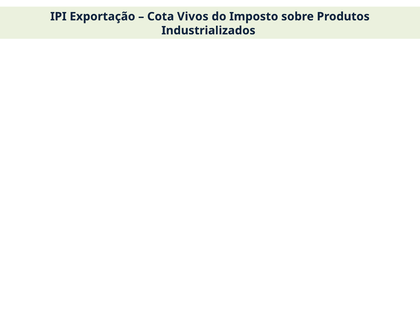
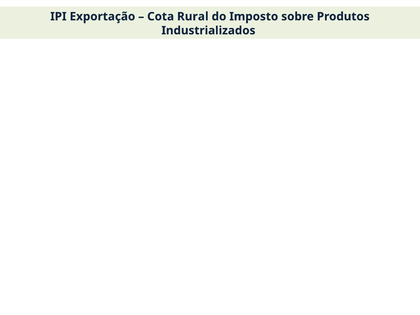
Vivos: Vivos -> Rural
